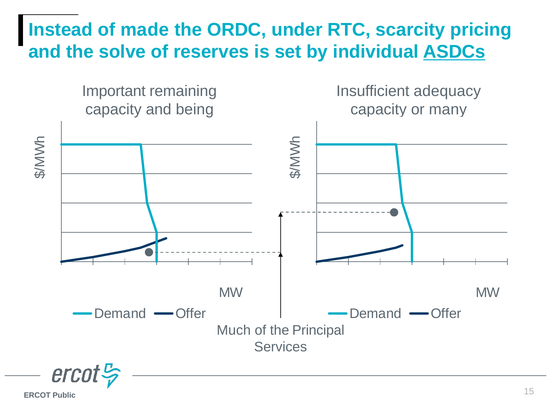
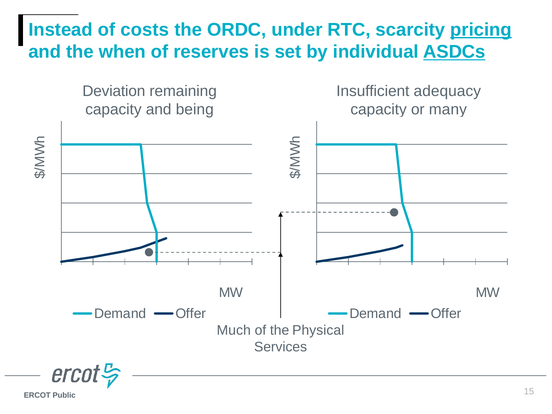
made: made -> costs
pricing underline: none -> present
solve: solve -> when
Important: Important -> Deviation
Principal: Principal -> Physical
